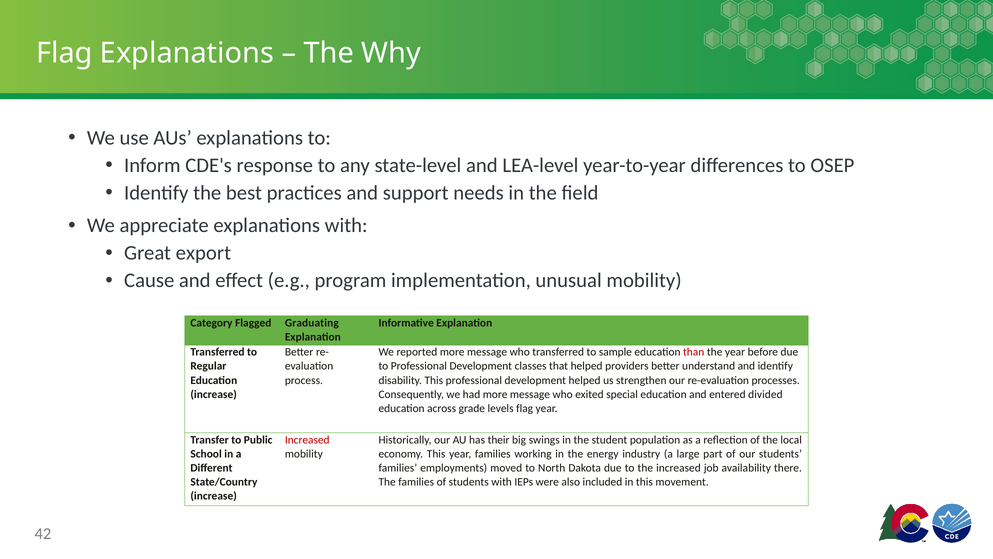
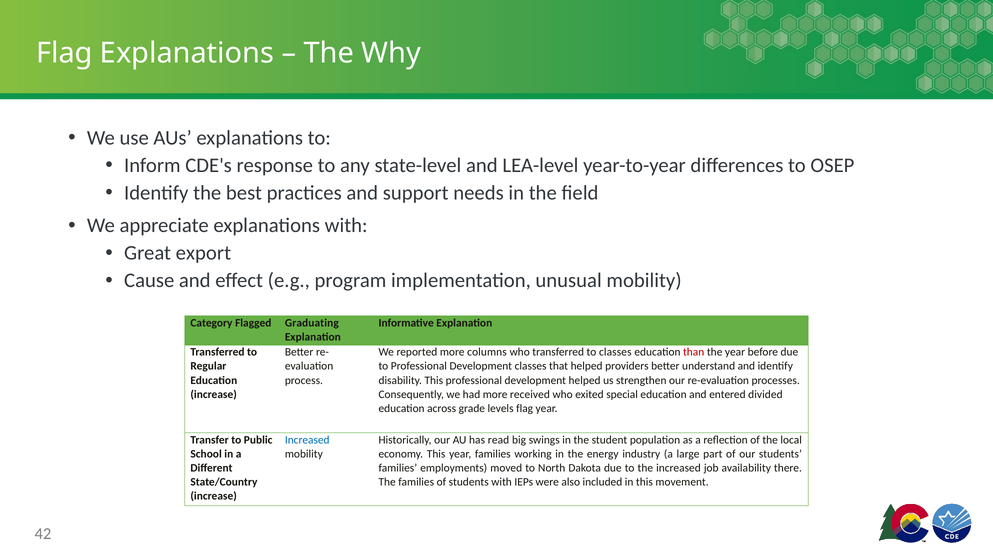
reported more message: message -> columns
to sample: sample -> classes
had more message: message -> received
Increased at (307, 440) colour: red -> blue
their: their -> read
